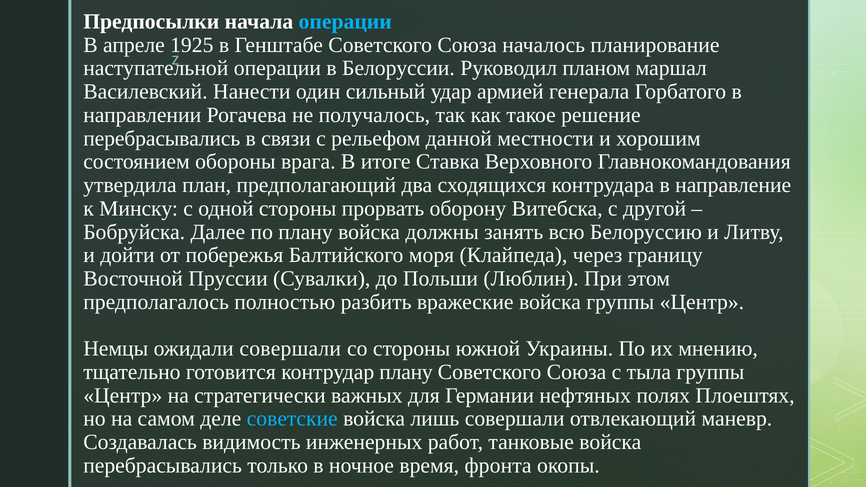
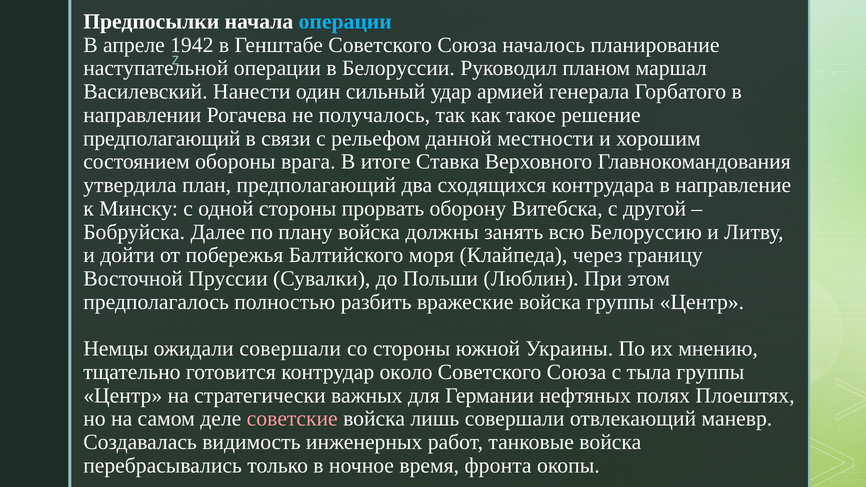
1925: 1925 -> 1942
перебрасывались at (162, 138): перебрасывались -> предполагающий
контрудар плану: плану -> около
советские colour: light blue -> pink
